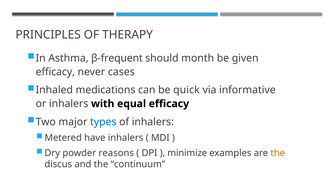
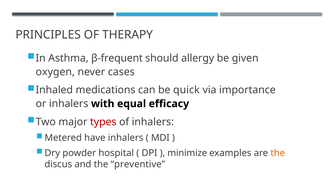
month: month -> allergy
efficacy at (55, 72): efficacy -> oxygen
informative: informative -> importance
types colour: blue -> red
reasons: reasons -> hospital
continuum: continuum -> preventive
